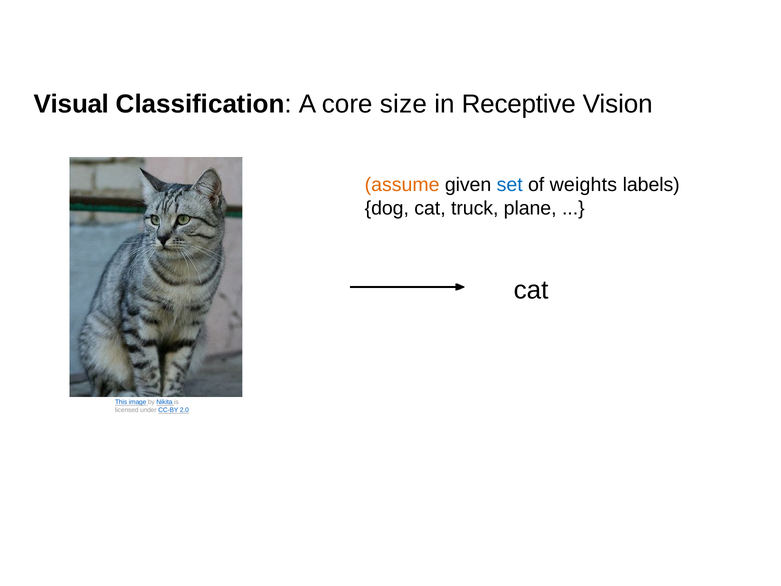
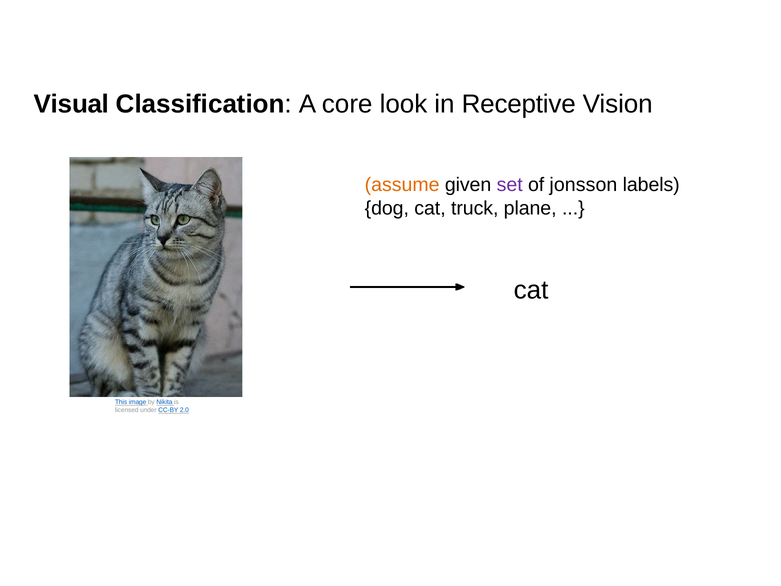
size: size -> look
set colour: blue -> purple
weights: weights -> jonsson
